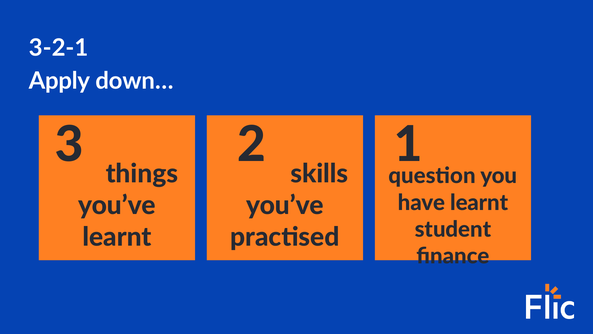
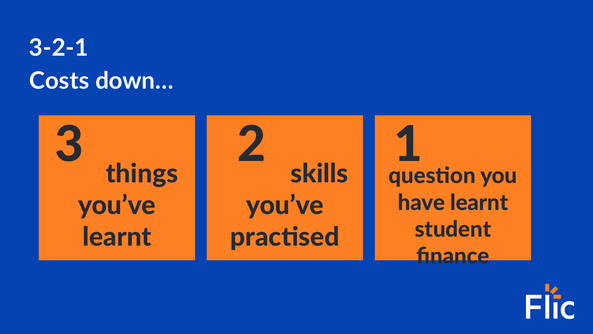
Apply: Apply -> Costs
